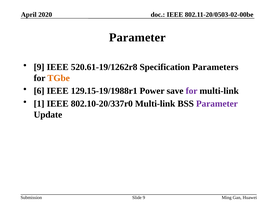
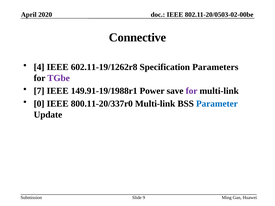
Parameter at (137, 38): Parameter -> Connective
9 at (39, 67): 9 -> 4
520.61-19/1262r8: 520.61-19/1262r8 -> 602.11-19/1262r8
TGbe colour: orange -> purple
6: 6 -> 7
129.15-19/1988r1: 129.15-19/1988r1 -> 149.91-19/1988r1
1: 1 -> 0
802.10-20/337r0: 802.10-20/337r0 -> 800.11-20/337r0
Parameter at (217, 104) colour: purple -> blue
